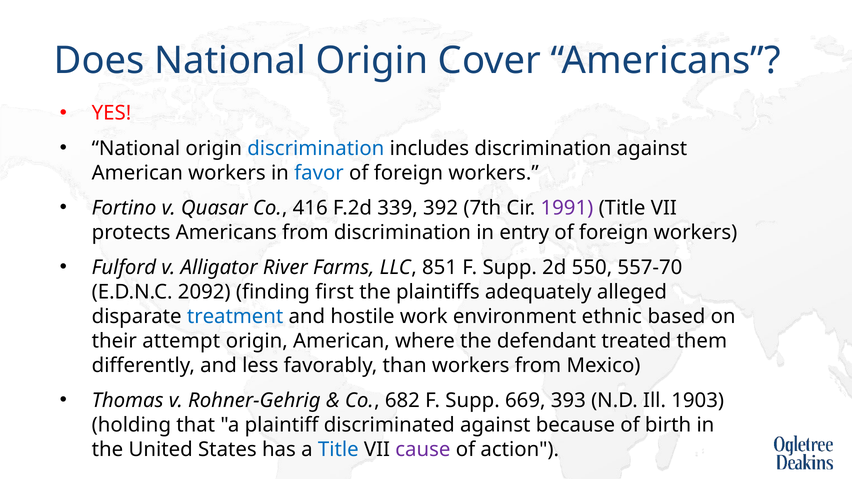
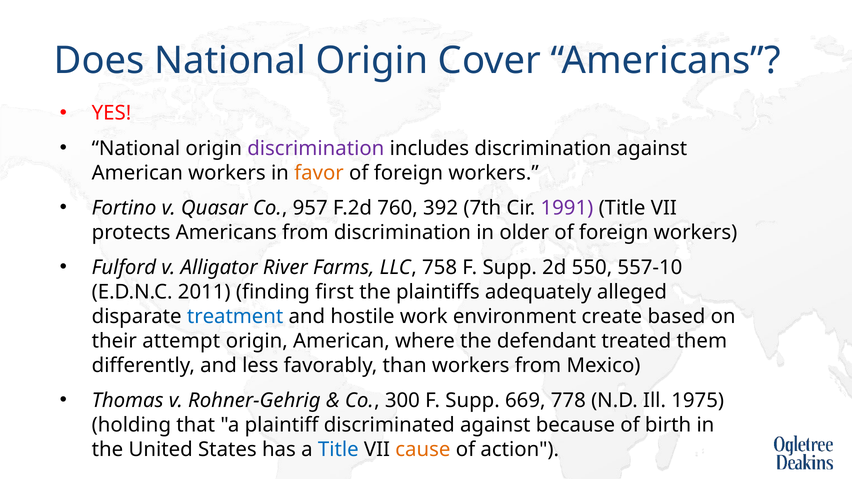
discrimination at (316, 148) colour: blue -> purple
favor colour: blue -> orange
416: 416 -> 957
339: 339 -> 760
entry: entry -> older
851: 851 -> 758
557-70: 557-70 -> 557-10
2092: 2092 -> 2011
ethnic: ethnic -> create
682: 682 -> 300
393: 393 -> 778
1903: 1903 -> 1975
cause colour: purple -> orange
